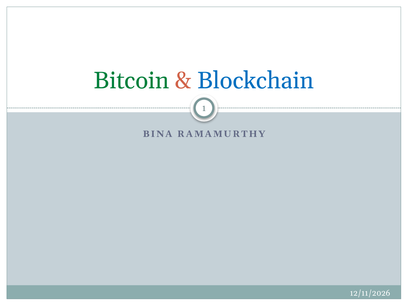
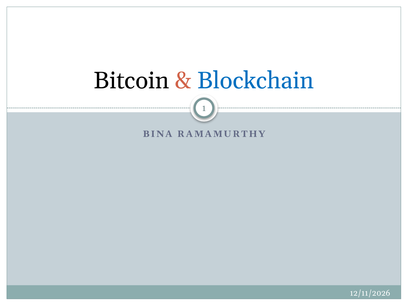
Bitcoin colour: green -> black
